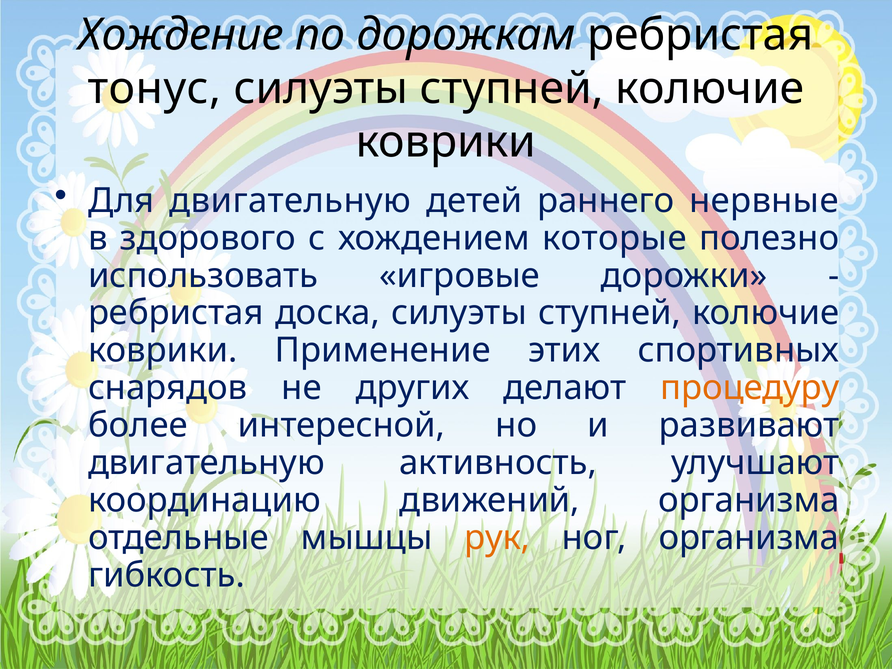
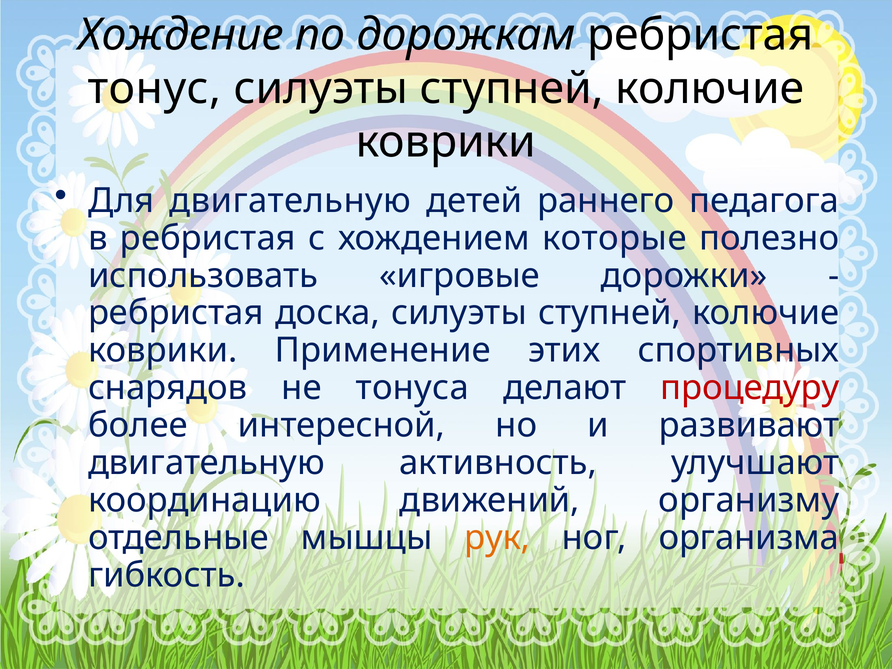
нервные: нервные -> педагога
в здорового: здорового -> ребристая
других: других -> тонуса
процедуру colour: orange -> red
движений организма: организма -> организму
